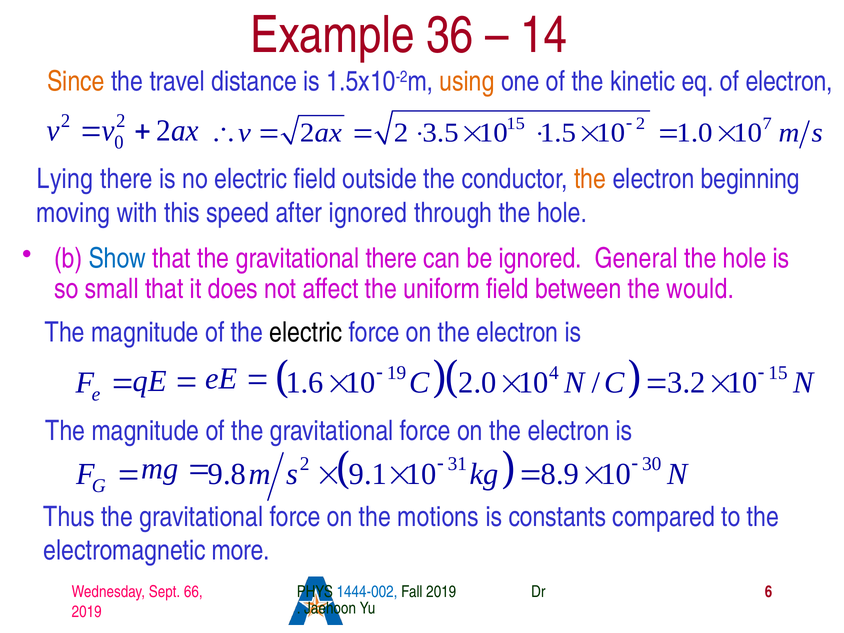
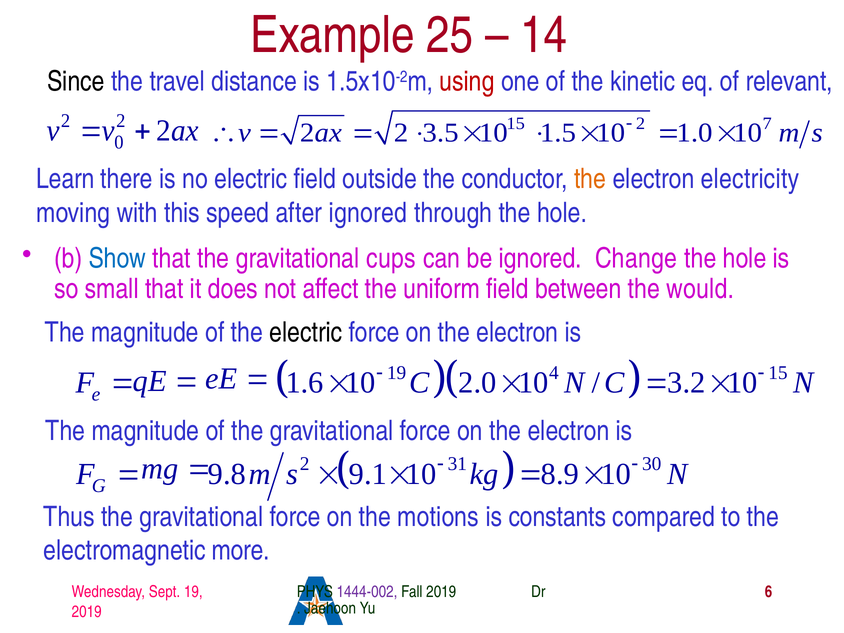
36: 36 -> 25
Since colour: orange -> black
using colour: orange -> red
of electron: electron -> relevant
Lying: Lying -> Learn
beginning: beginning -> electricity
gravitational there: there -> cups
General: General -> Change
Sept 66: 66 -> 19
1444-002 colour: blue -> purple
